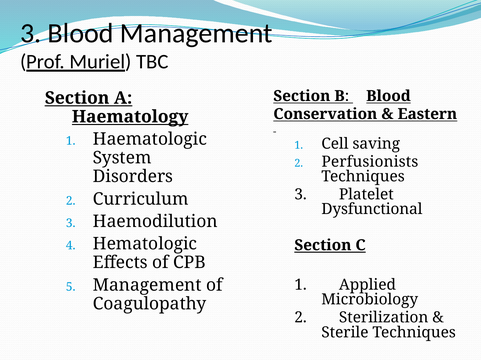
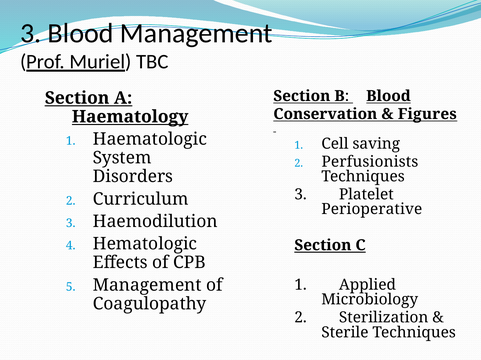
Eastern: Eastern -> Figures
Dysfunctional: Dysfunctional -> Perioperative
